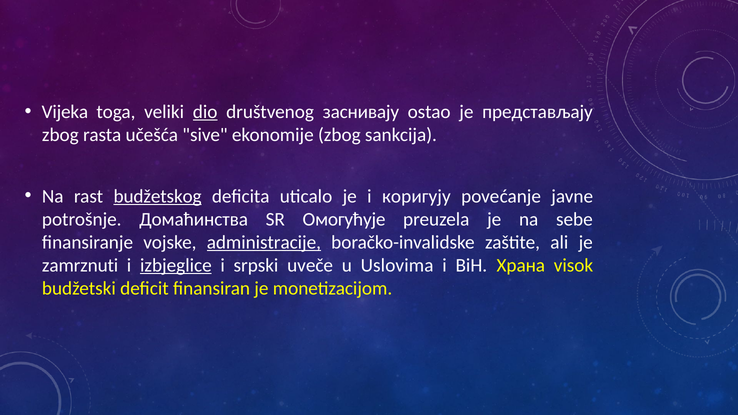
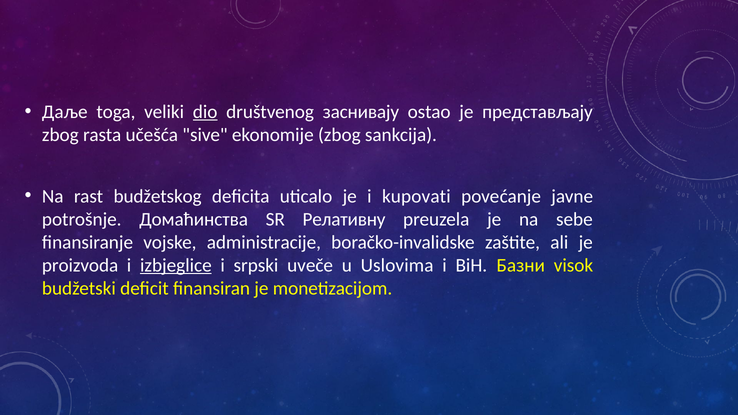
Vijeka: Vijeka -> Даље
budžetskog underline: present -> none
коригују: коригују -> kupovati
Омогућује: Омогућује -> Релативну
administracije underline: present -> none
zamrznuti: zamrznuti -> proizvoda
Храна: Храна -> Базни
